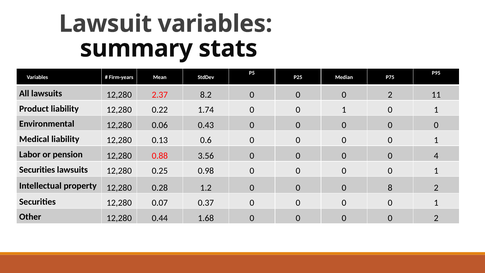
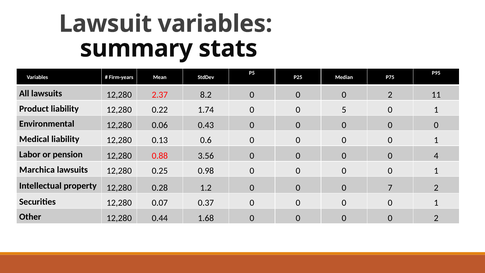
1.74 0 0 1: 1 -> 5
Securities at (37, 170): Securities -> Marchica
8: 8 -> 7
